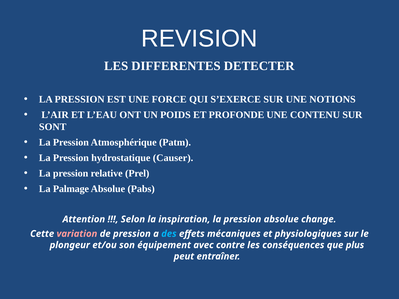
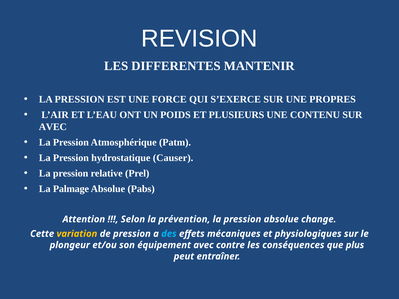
DETECTER: DETECTER -> MANTENIR
NOTIONS: NOTIONS -> PROPRES
PROFONDE: PROFONDE -> PLUSIEURS
SONT at (53, 127): SONT -> AVEC
inspiration: inspiration -> prévention
variation colour: pink -> yellow
